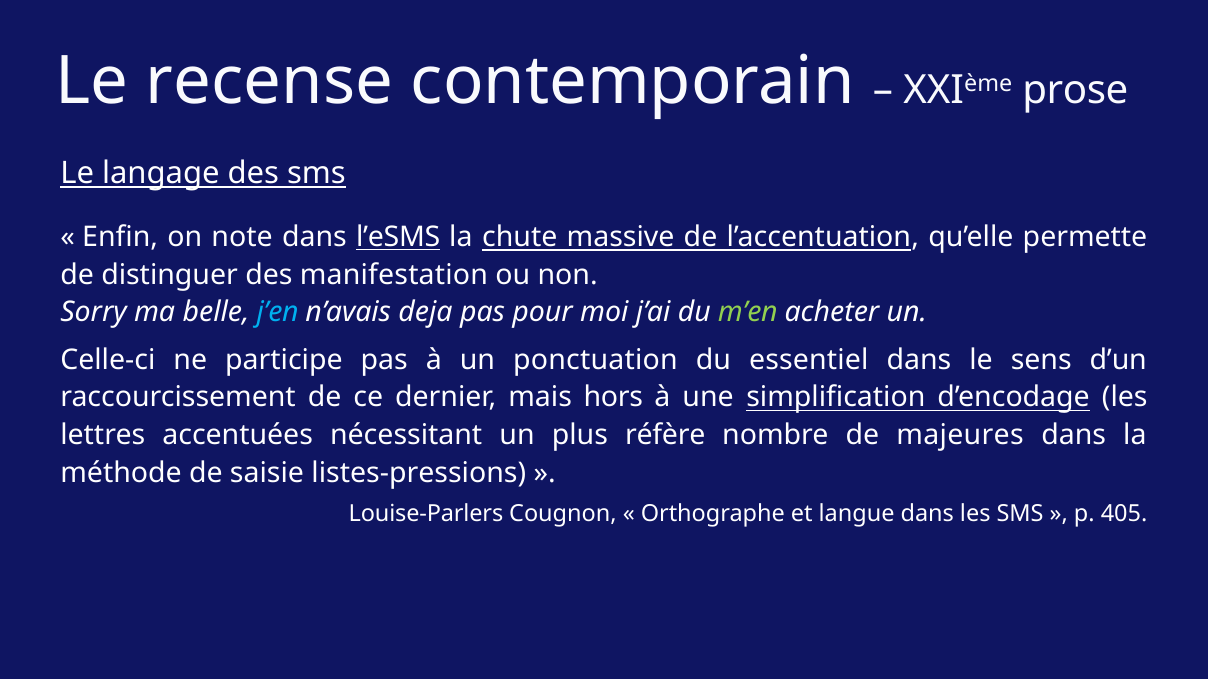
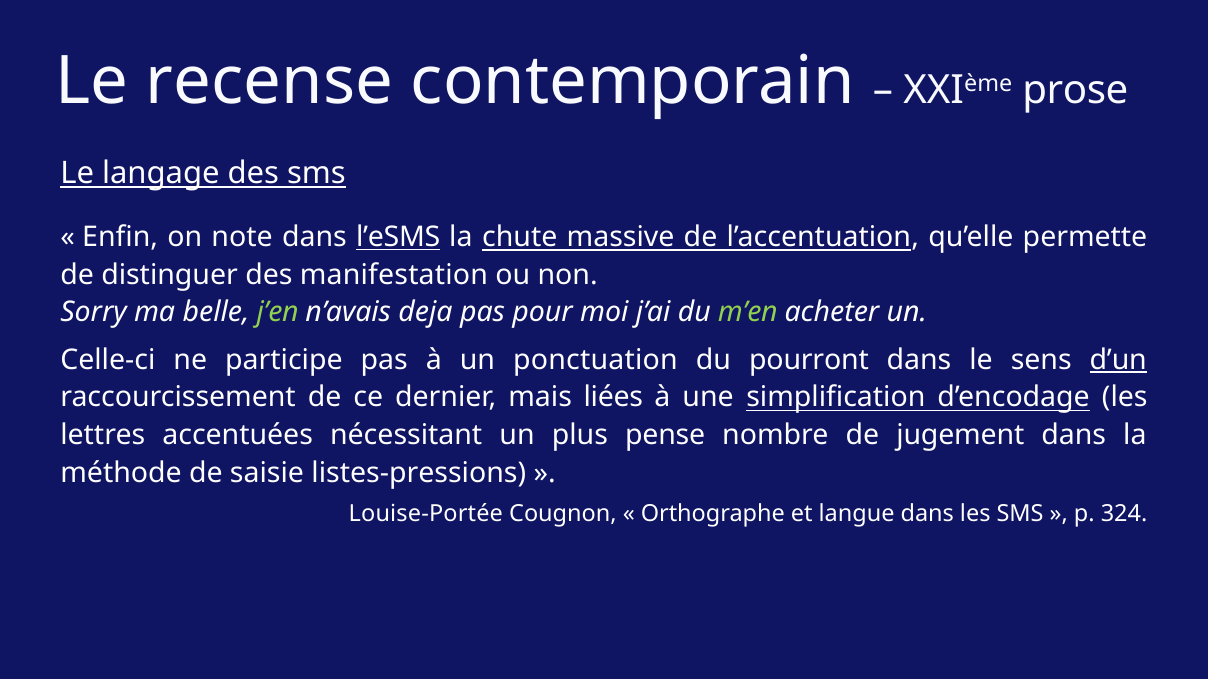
j’en colour: light blue -> light green
essentiel: essentiel -> pourront
d’un underline: none -> present
hors: hors -> liées
réfère: réfère -> pense
majeures: majeures -> jugement
Louise-Parlers: Louise-Parlers -> Louise-Portée
405: 405 -> 324
